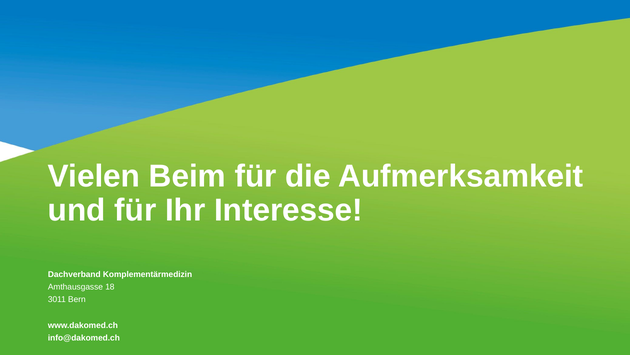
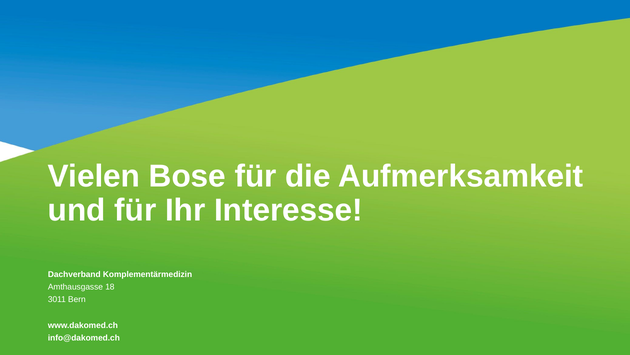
Beim: Beim -> Bose
